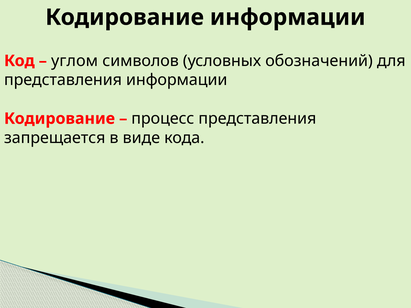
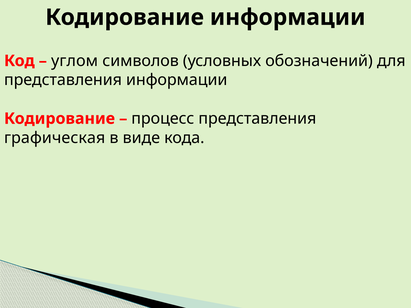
запрещается: запрещается -> графическая
